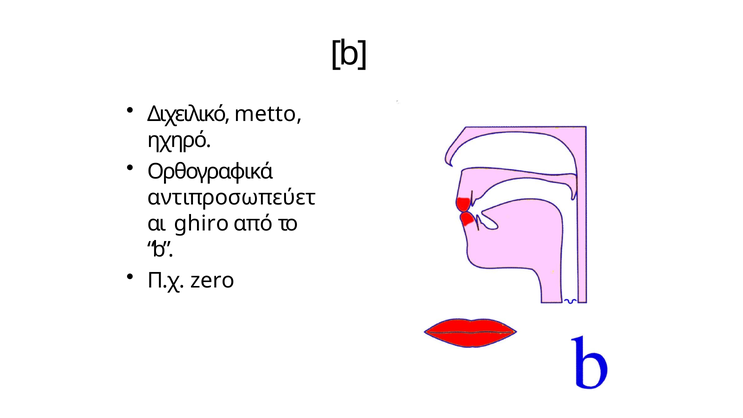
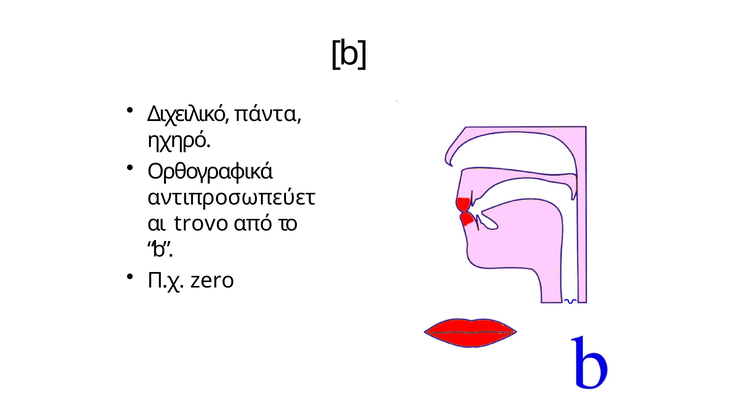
metto: metto -> πάντα
ghiro: ghiro -> trovo
